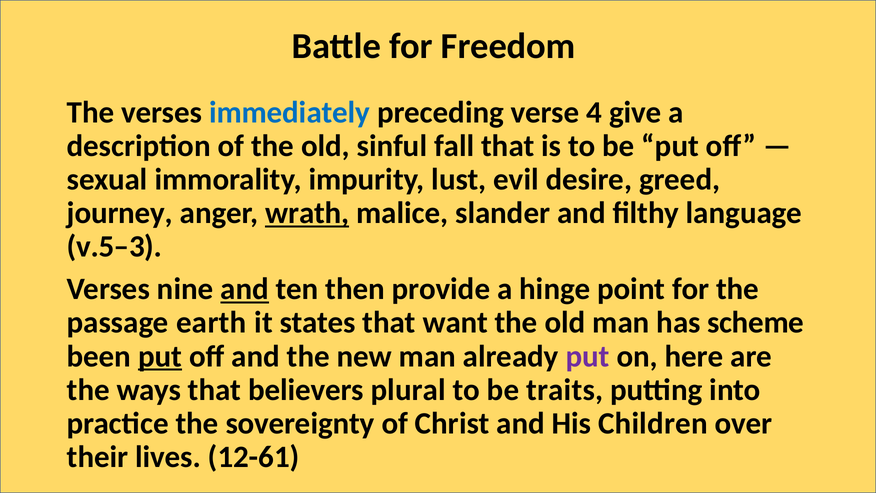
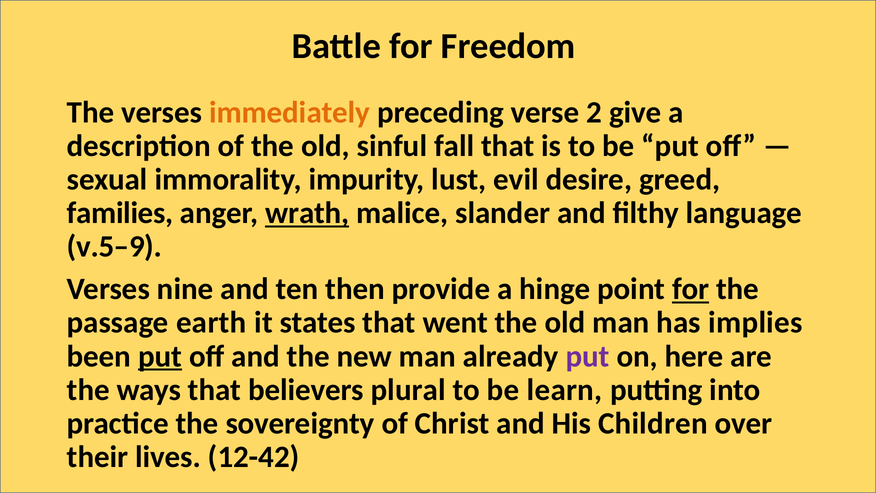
immediately colour: blue -> orange
4: 4 -> 2
journey: journey -> families
v.5–3: v.5–3 -> v.5–9
and at (245, 289) underline: present -> none
for at (691, 289) underline: none -> present
want: want -> went
scheme: scheme -> implies
traits: traits -> learn
12-61: 12-61 -> 12-42
